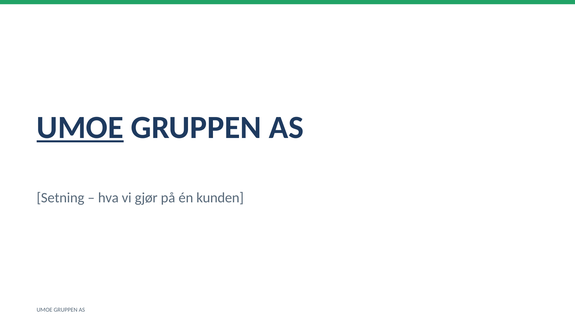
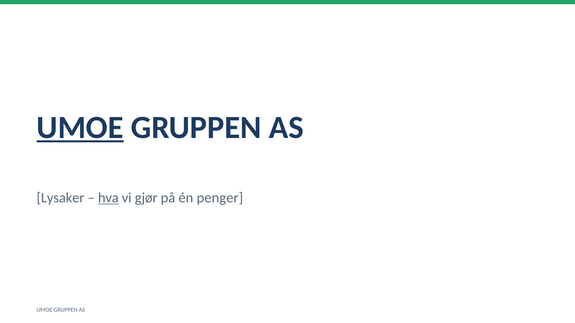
Setning: Setning -> Lysaker
hva underline: none -> present
kunden: kunden -> penger
